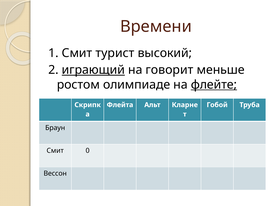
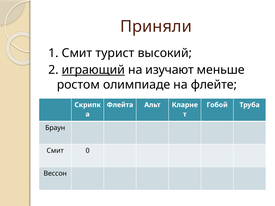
Времени: Времени -> Приняли
говорит: говорит -> изучают
флейте underline: present -> none
